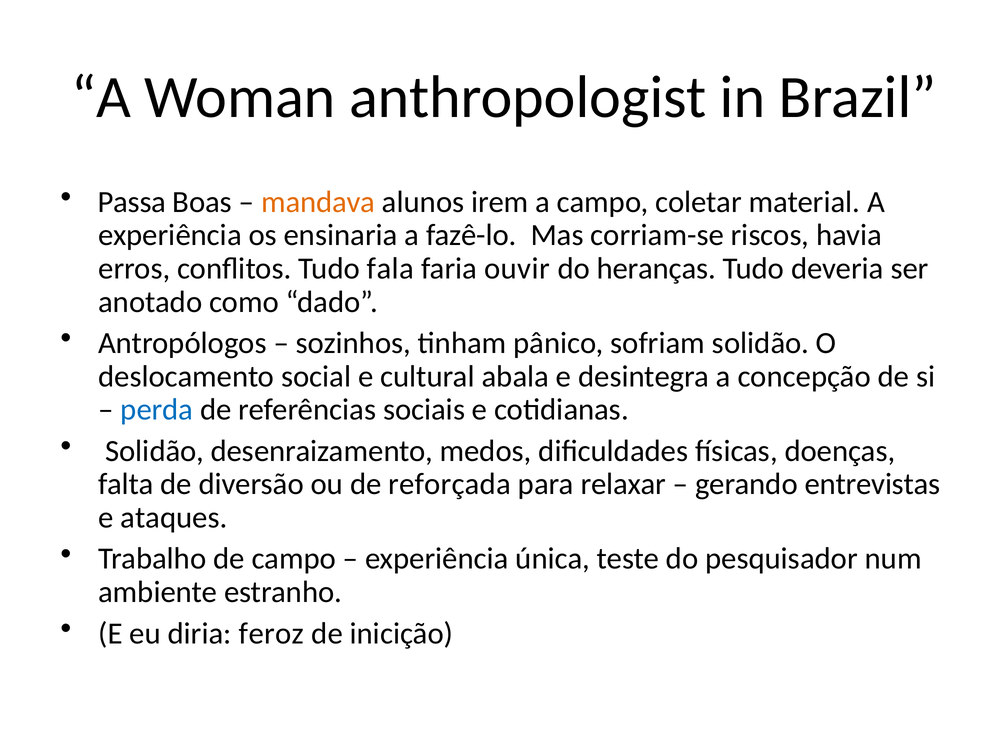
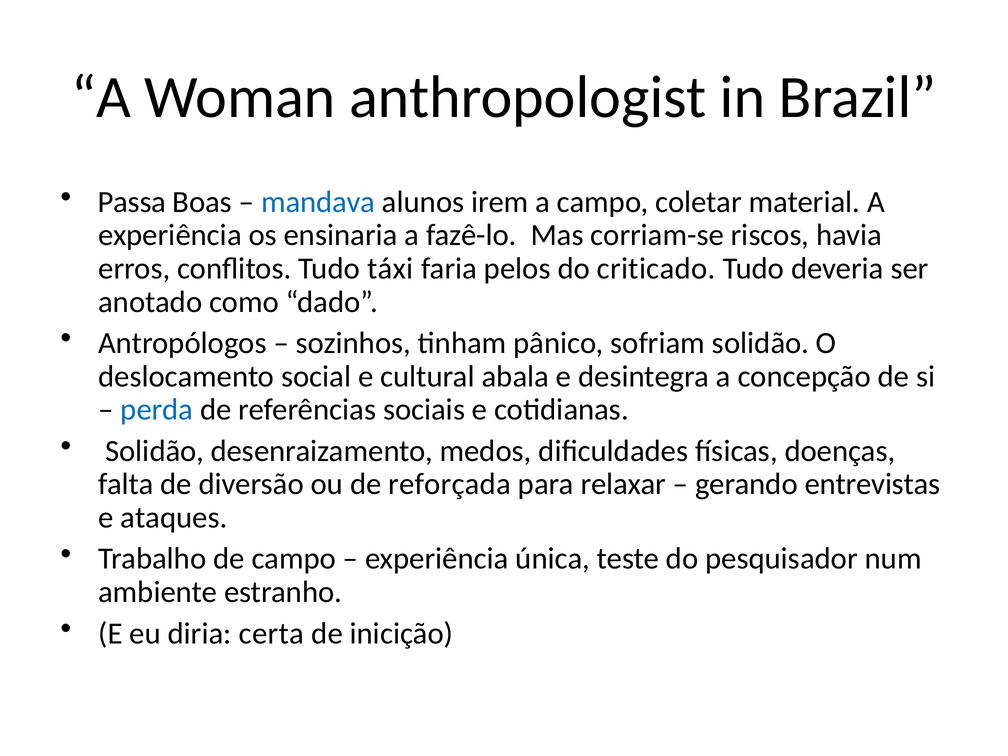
mandava colour: orange -> blue
fala: fala -> táxi
ouvir: ouvir -> pelos
heranças: heranças -> criticado
feroz: feroz -> certa
